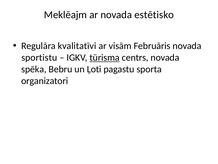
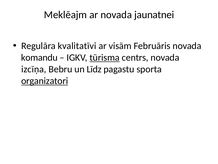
estētisko: estētisko -> jaunatnei
sportistu: sportistu -> komandu
spēka: spēka -> izcīņa
Ļoti: Ļoti -> Līdz
organizatori underline: none -> present
